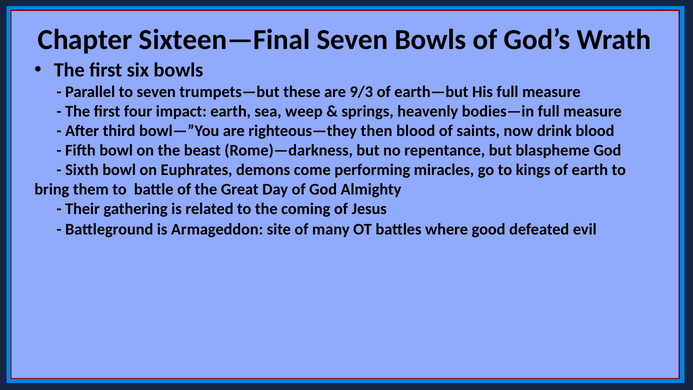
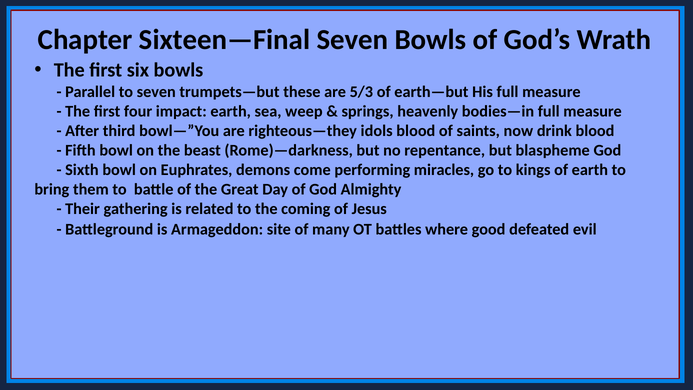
9/3: 9/3 -> 5/3
then: then -> idols
